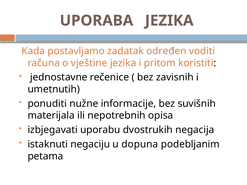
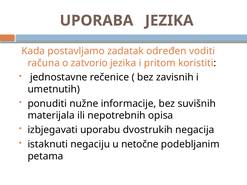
vještine: vještine -> zatvorio
dopuna: dopuna -> netočne
